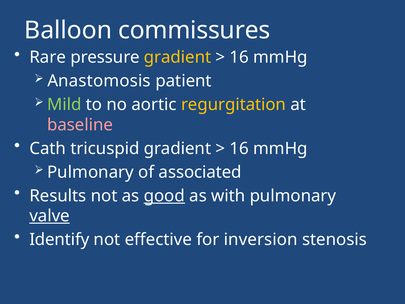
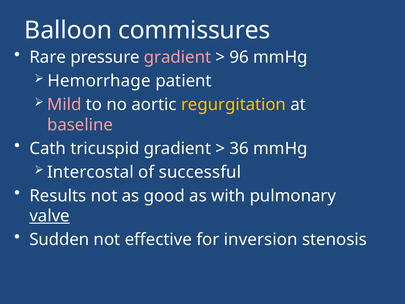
gradient at (178, 57) colour: yellow -> pink
16 at (239, 57): 16 -> 96
Anastomosis: Anastomosis -> Hemorrhage
Mild colour: light green -> pink
16 at (239, 148): 16 -> 36
Pulmonary at (90, 172): Pulmonary -> Intercostal
associated: associated -> successful
good underline: present -> none
Identify: Identify -> Sudden
